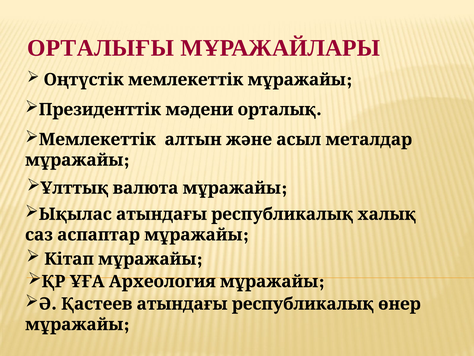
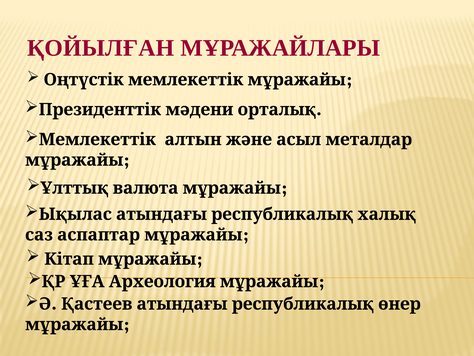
ОРТАЛЫҒЫ: ОРТАЛЫҒЫ -> ҚОЙЫЛҒАН
